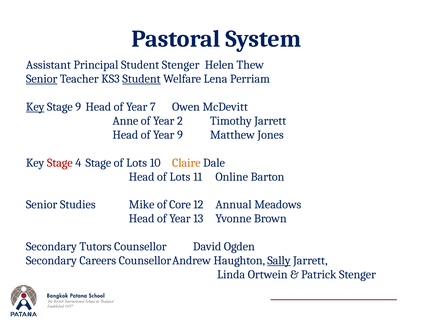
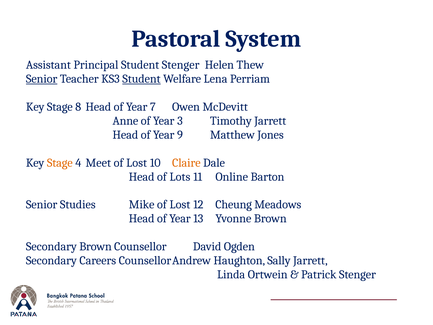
Key at (35, 107) underline: present -> none
Stage 9: 9 -> 8
2: 2 -> 3
Stage at (60, 163) colour: red -> orange
4 Stage: Stage -> Meet
Lots at (137, 163): Lots -> Lost
Core at (180, 204): Core -> Lost
Annual: Annual -> Cheung
Secondary Tutors: Tutors -> Brown
Sally underline: present -> none
